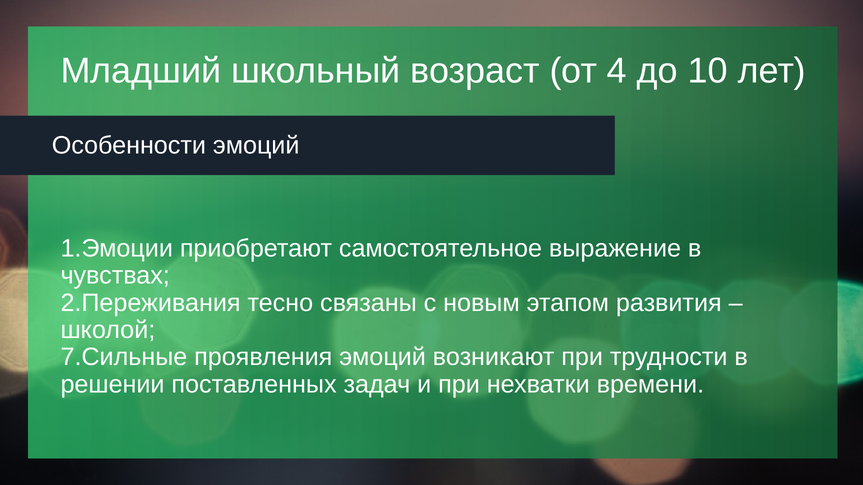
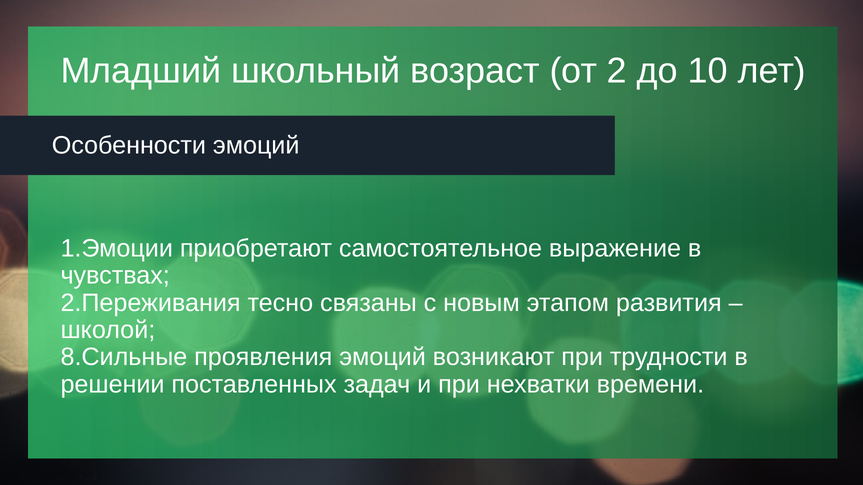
4: 4 -> 2
7.Сильные: 7.Сильные -> 8.Сильные
